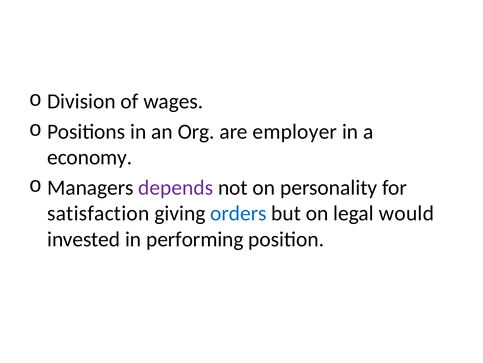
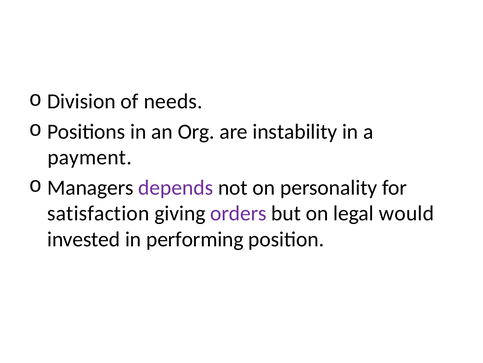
wages: wages -> needs
employer: employer -> instability
economy: economy -> payment
orders colour: blue -> purple
